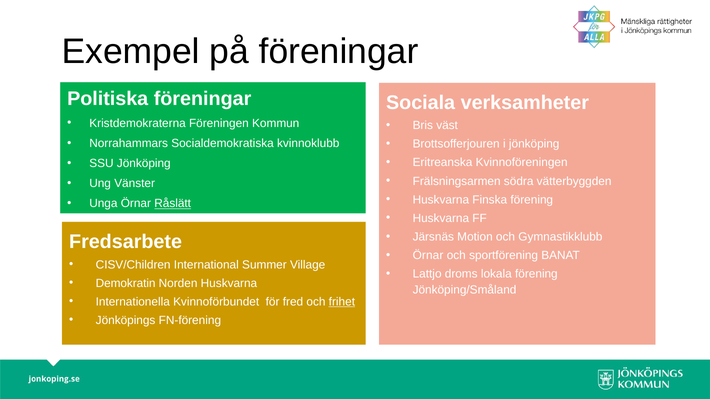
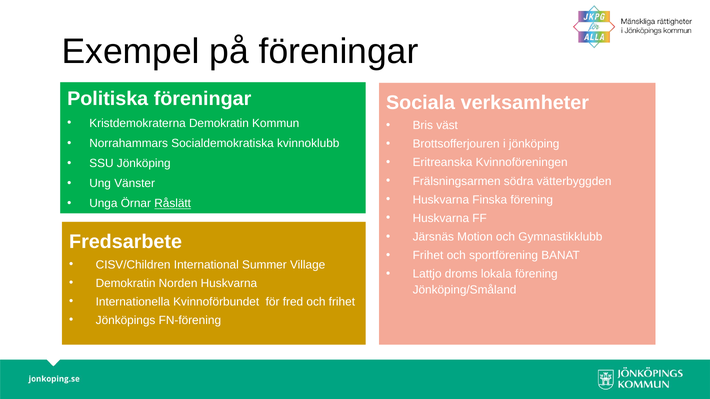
Kristdemokraterna Föreningen: Föreningen -> Demokratin
Örnar at (428, 256): Örnar -> Frihet
frihet at (342, 302) underline: present -> none
